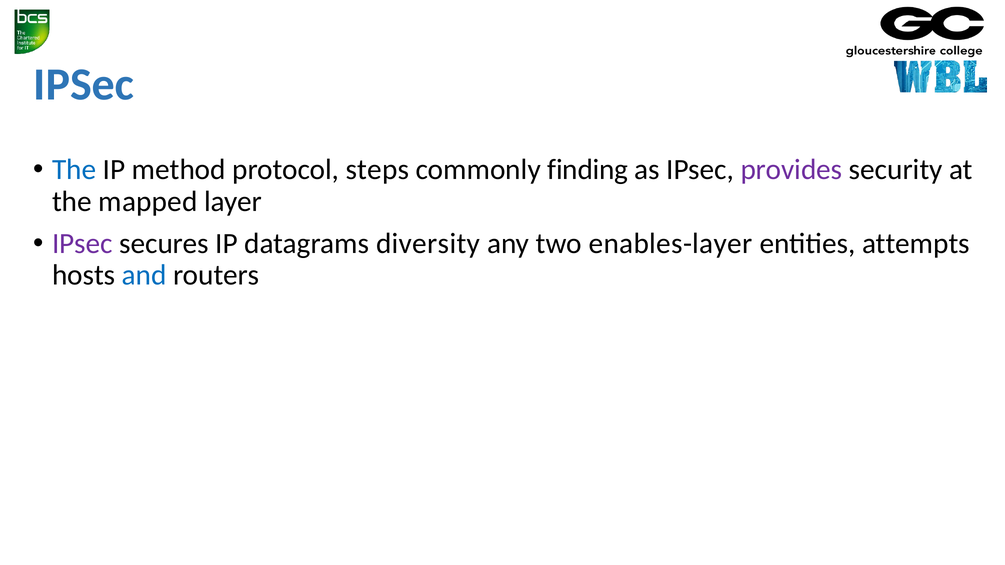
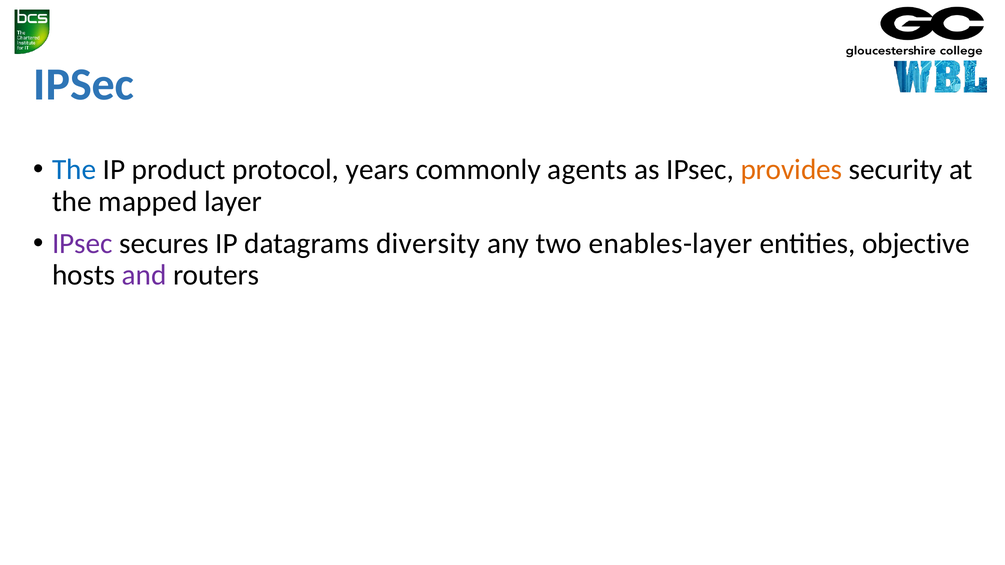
method: method -> product
steps: steps -> years
finding: finding -> agents
provides colour: purple -> orange
attempts: attempts -> objective
and colour: blue -> purple
